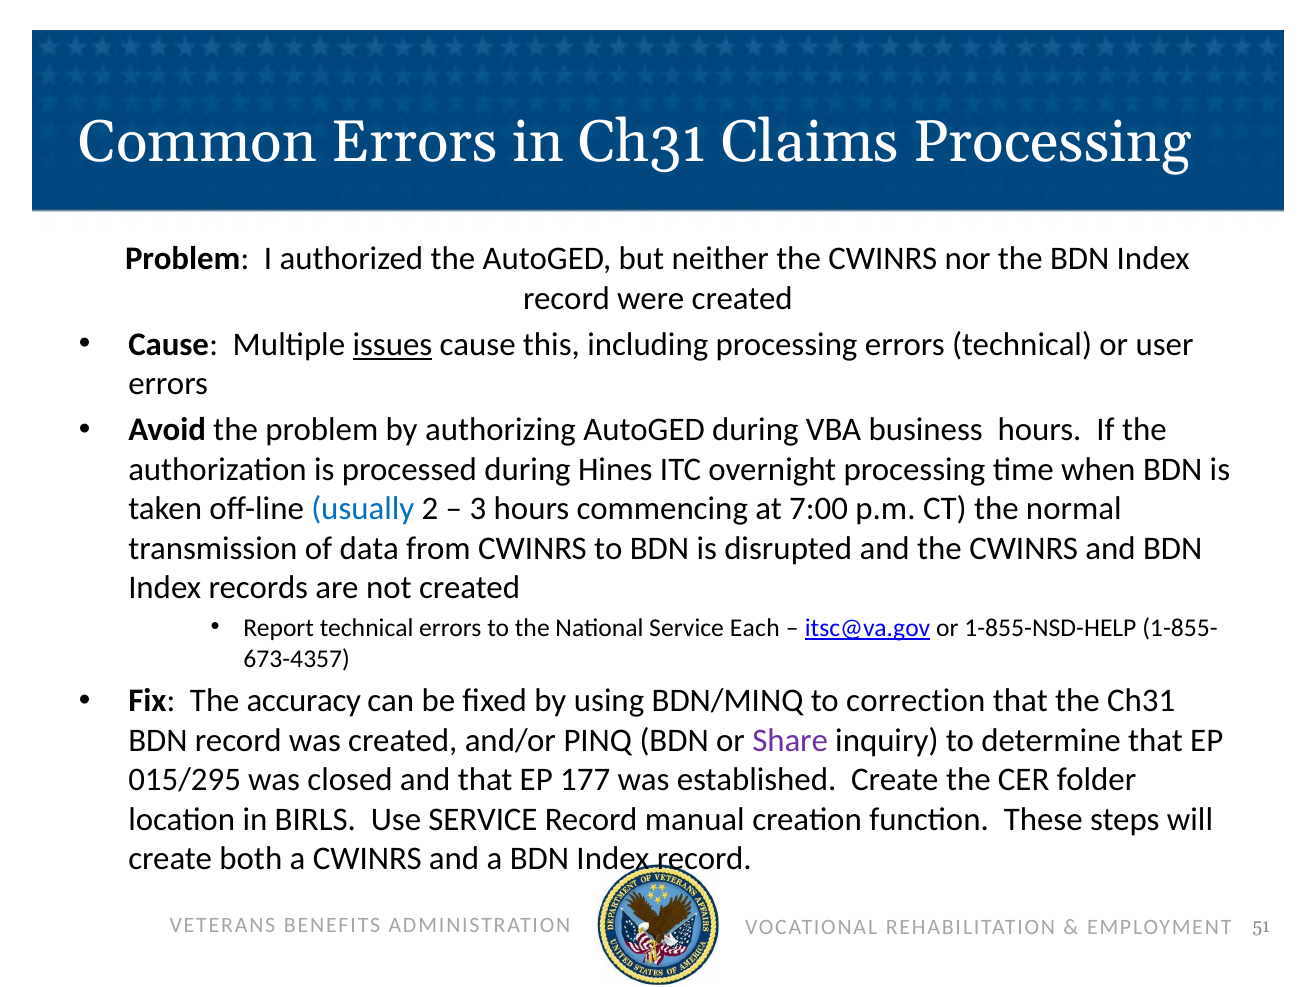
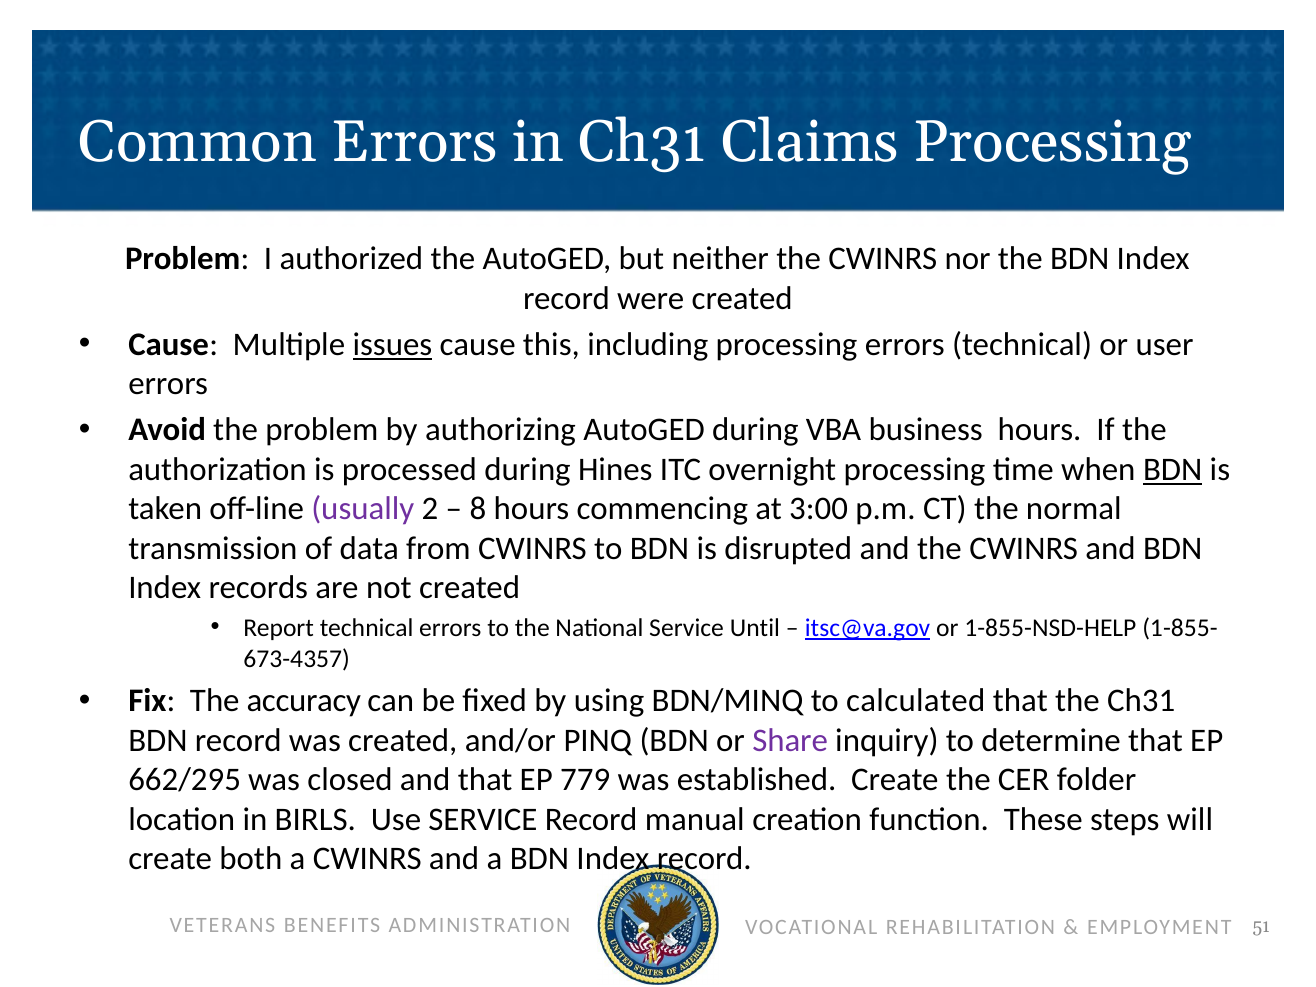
BDN at (1173, 469) underline: none -> present
usually colour: blue -> purple
3: 3 -> 8
7:00: 7:00 -> 3:00
Each: Each -> Until
correction: correction -> calculated
015/295: 015/295 -> 662/295
177: 177 -> 779
